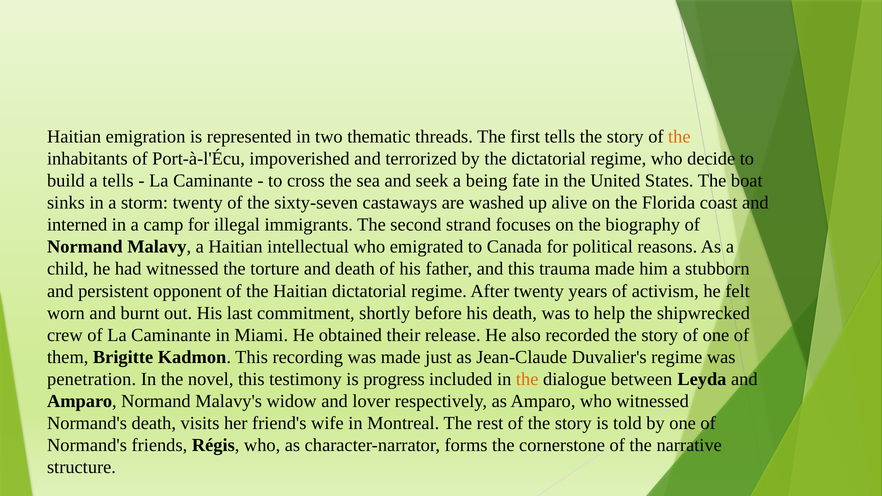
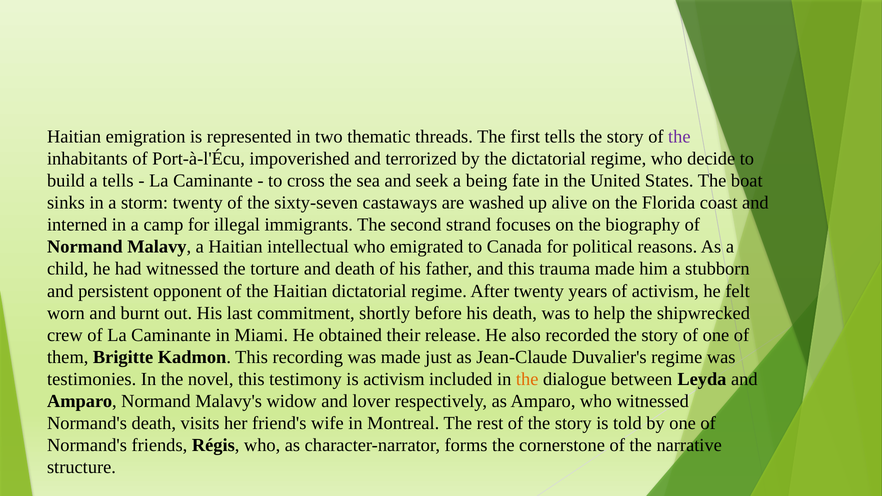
the at (679, 137) colour: orange -> purple
penetration: penetration -> testimonies
is progress: progress -> activism
